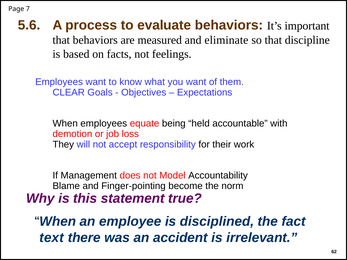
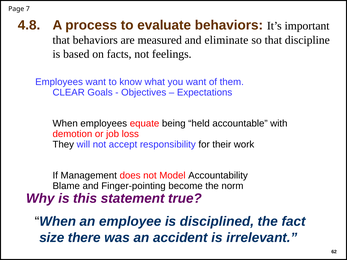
5.6: 5.6 -> 4.8
text: text -> size
